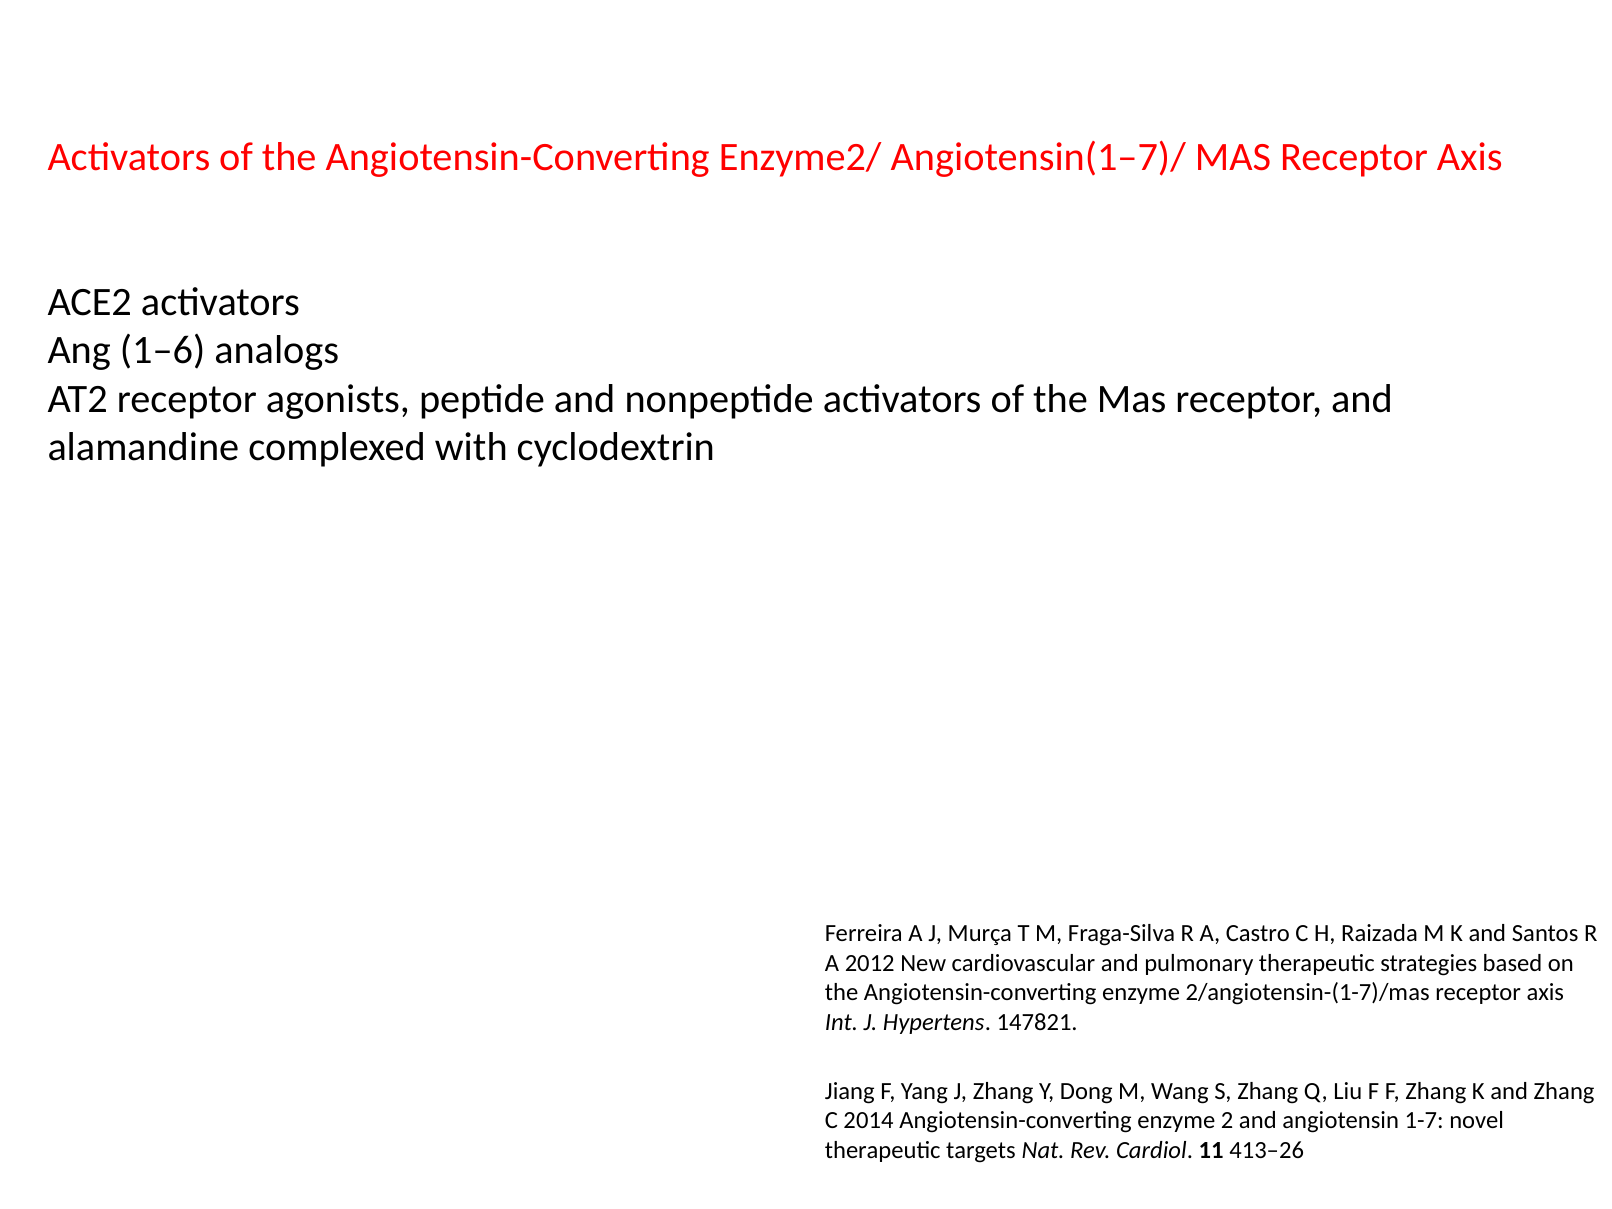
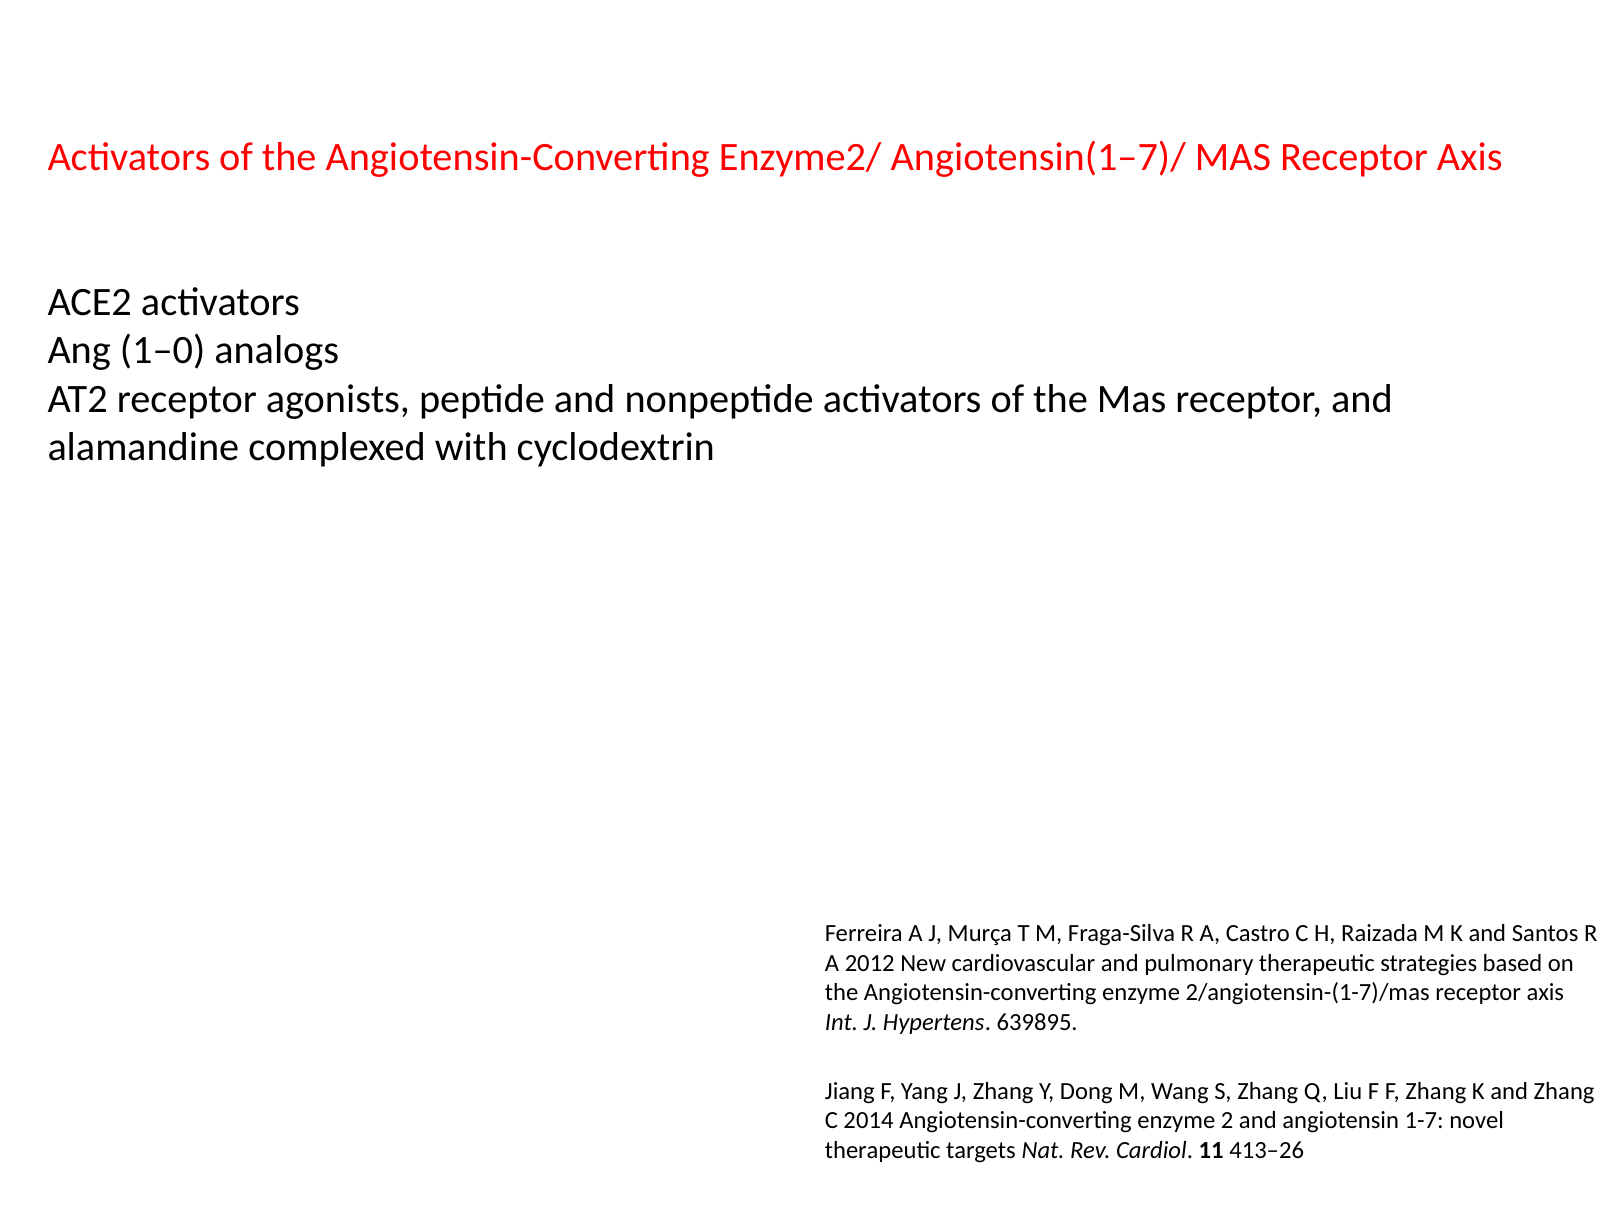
1–6: 1–6 -> 1–0
147821: 147821 -> 639895
